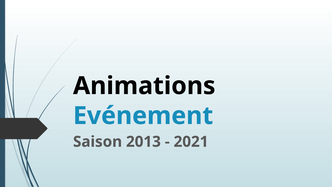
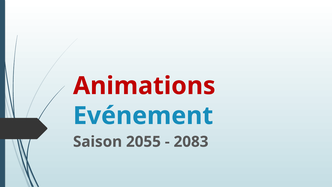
Animations colour: black -> red
2013: 2013 -> 2055
2021: 2021 -> 2083
